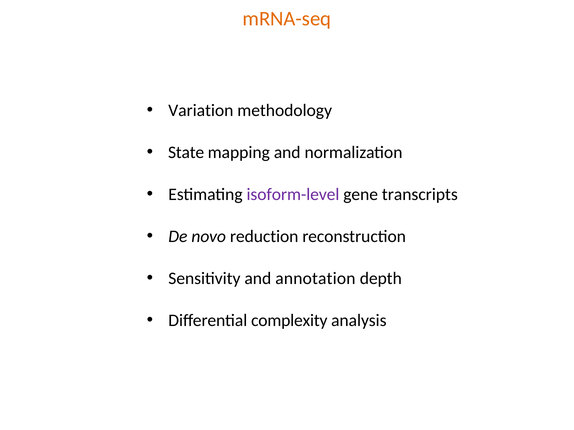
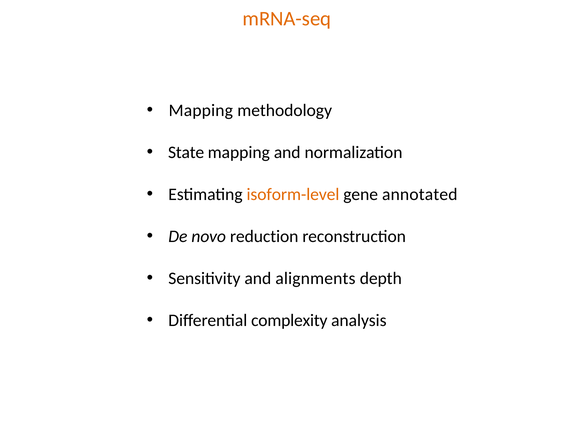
Variation at (201, 110): Variation -> Mapping
isoform-level colour: purple -> orange
transcripts: transcripts -> annotated
annotation: annotation -> alignments
